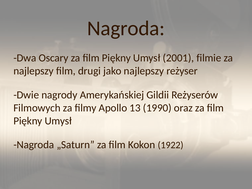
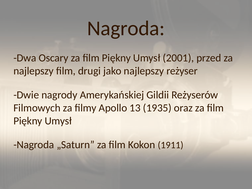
filmie: filmie -> przed
1990: 1990 -> 1935
1922: 1922 -> 1911
